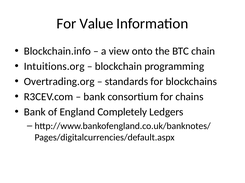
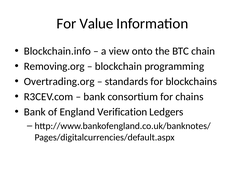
Intuitions.org: Intuitions.org -> Removing.org
Completely: Completely -> Verification
